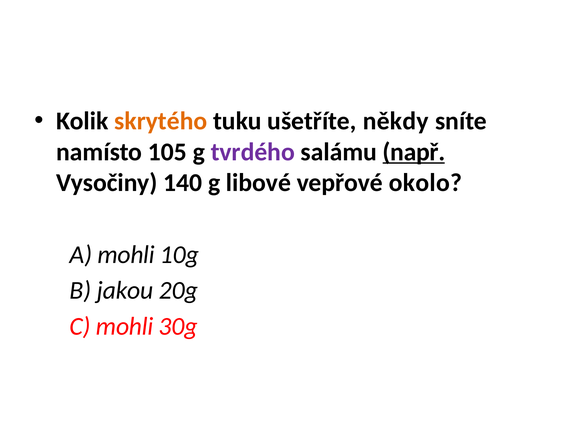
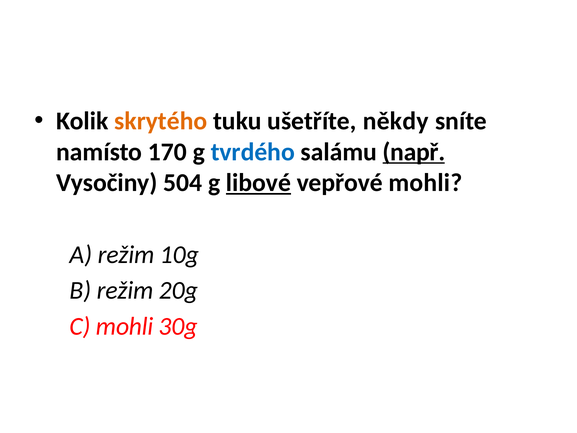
105: 105 -> 170
tvrdého colour: purple -> blue
140: 140 -> 504
libové underline: none -> present
vepřové okolo: okolo -> mohli
A mohli: mohli -> režim
B jakou: jakou -> režim
